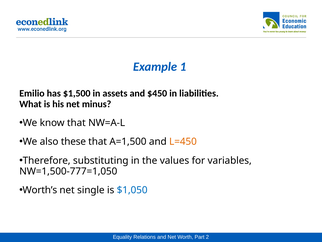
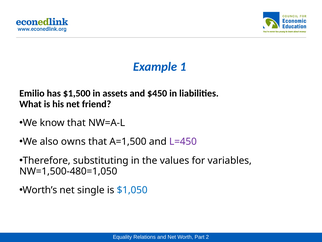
minus: minus -> friend
these: these -> owns
L=450 colour: orange -> purple
NW=1,500-777=1,050: NW=1,500-777=1,050 -> NW=1,500-480=1,050
